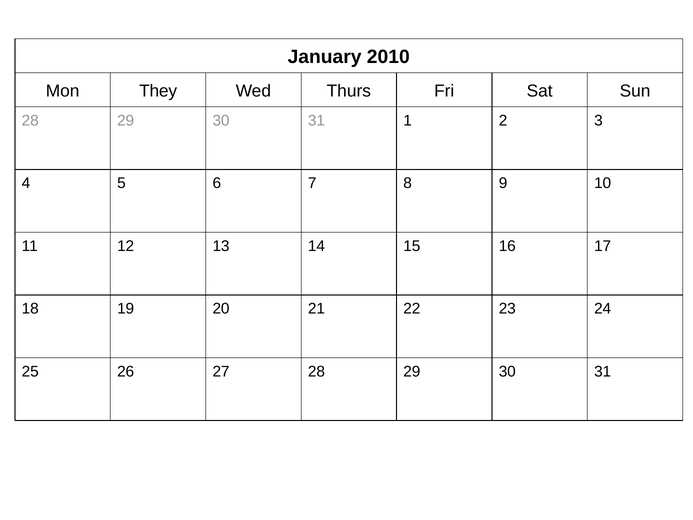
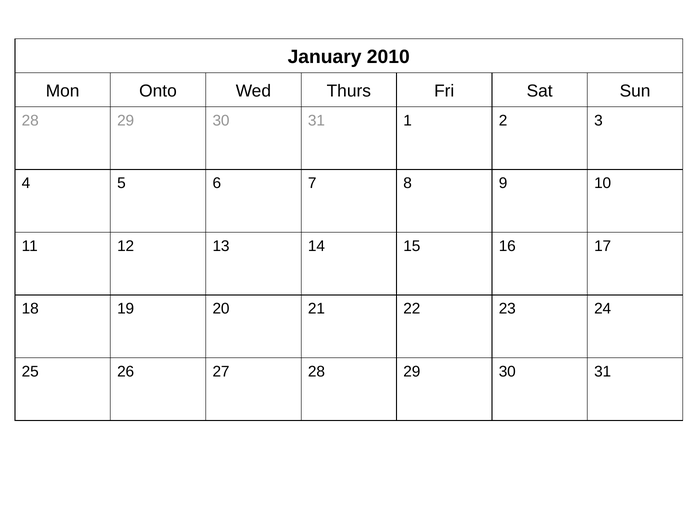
They: They -> Onto
